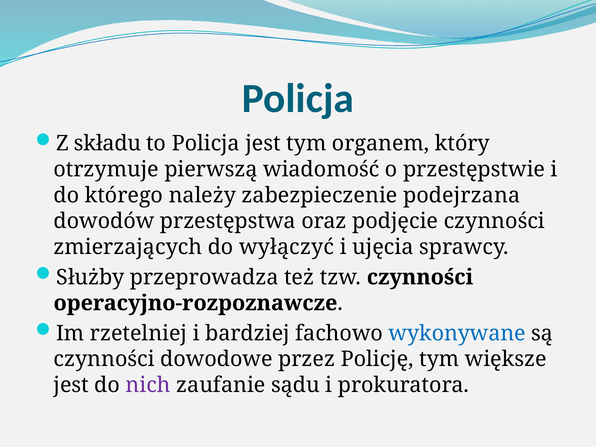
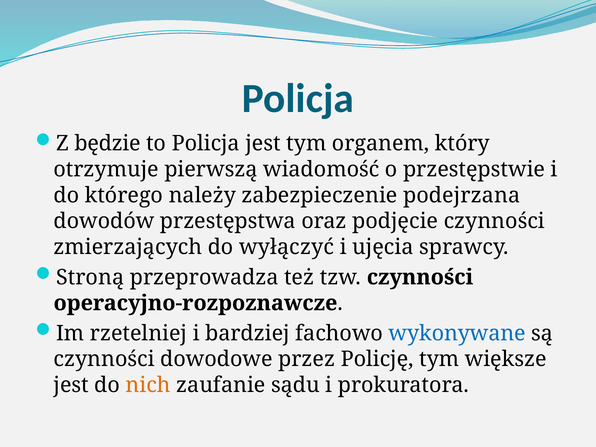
składu: składu -> będzie
Służby: Służby -> Stroną
nich colour: purple -> orange
